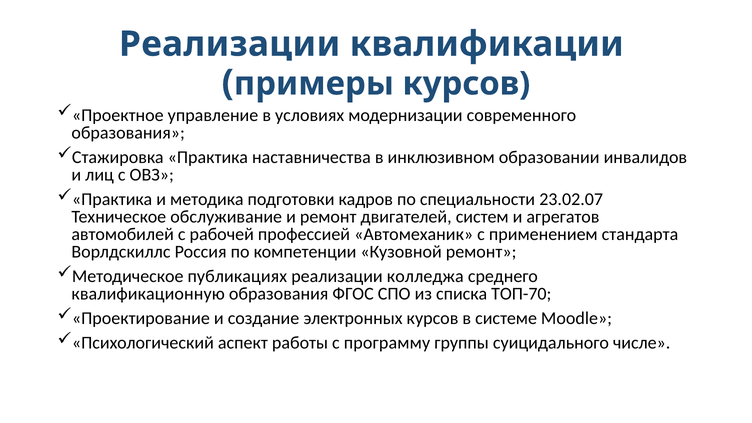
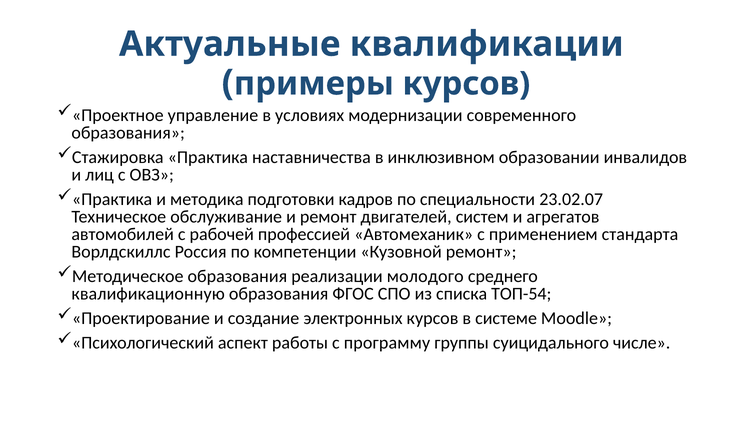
Реализации at (230, 44): Реализации -> Актуальные
Методическое публикациях: публикациях -> образования
колледжа: колледжа -> молодого
ТОП-70: ТОП-70 -> ТОП-54
